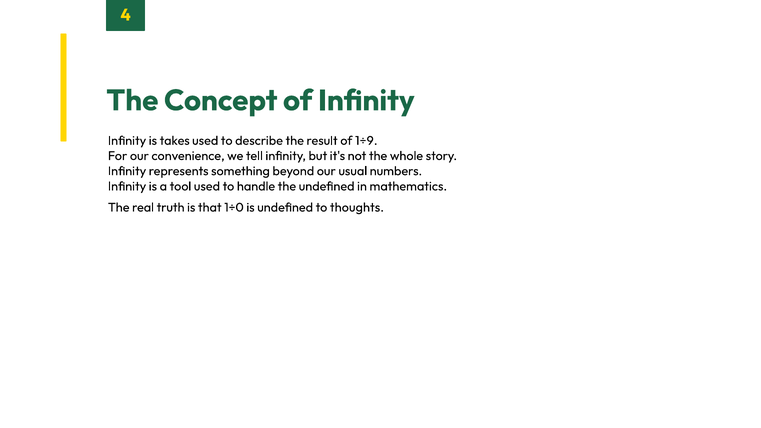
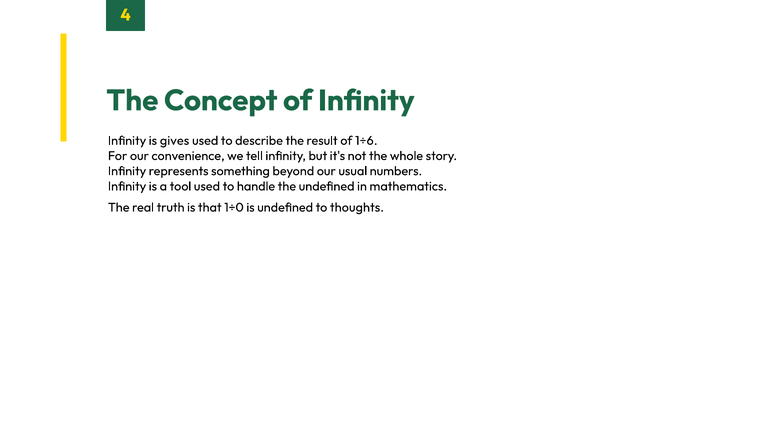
takes: takes -> gives
1÷9: 1÷9 -> 1÷6
